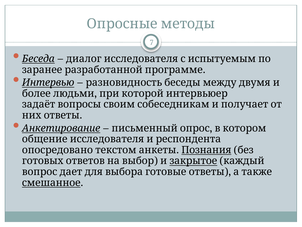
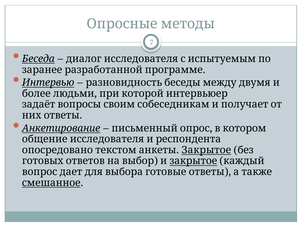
Познания at (206, 150): Познания -> Закрытое
